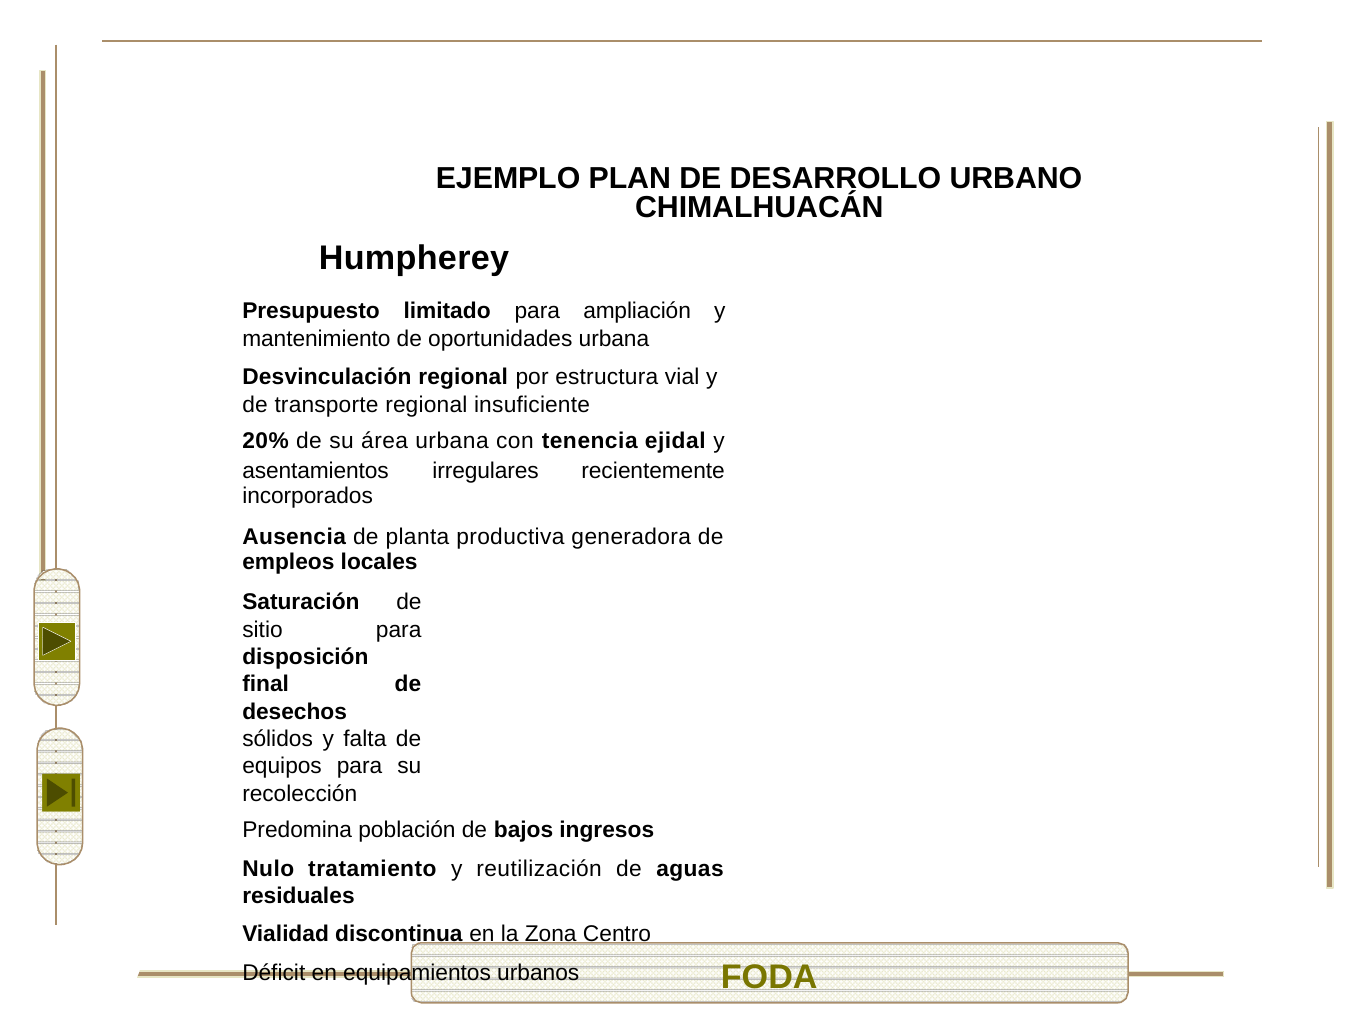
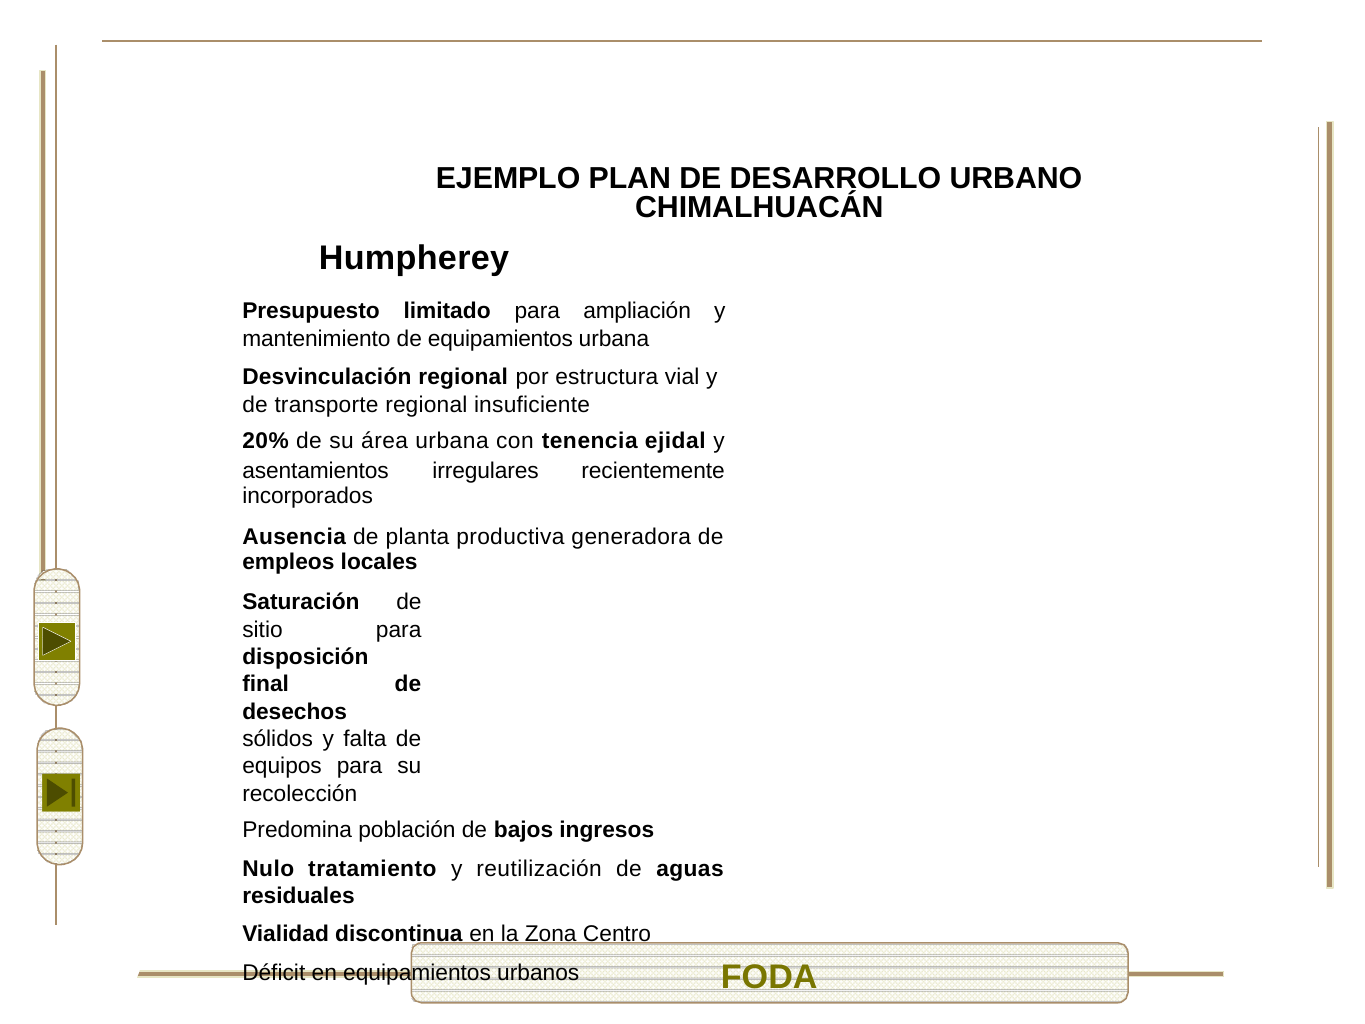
de oportunidades: oportunidades -> equipamientos
